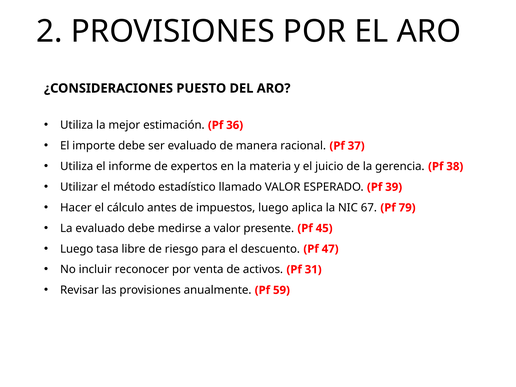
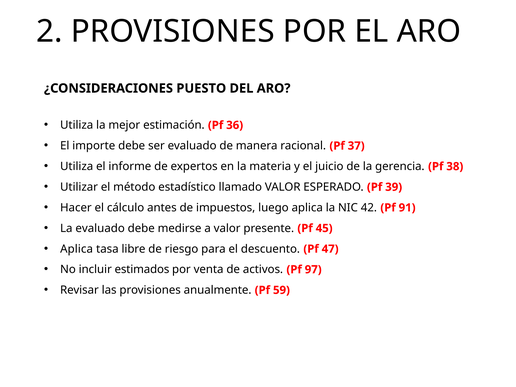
67: 67 -> 42
79: 79 -> 91
Luego at (77, 249): Luego -> Aplica
reconocer: reconocer -> estimados
31: 31 -> 97
